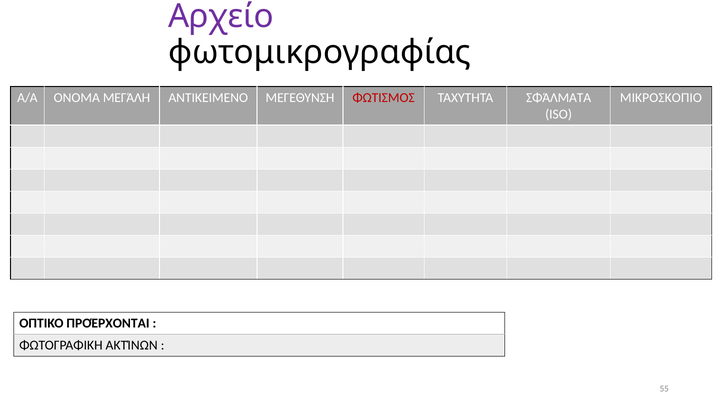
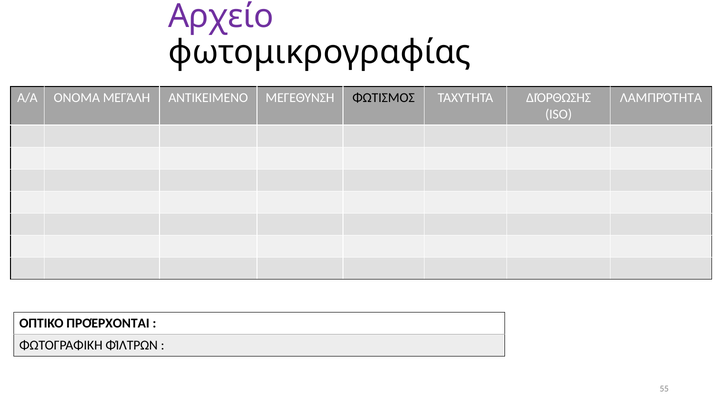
ΦΩΤΙΣΜΟΣ colour: red -> black
ΣΦΆΛΜΑΤΑ: ΣΦΆΛΜΑΤΑ -> ΔΙΌΡΘΩΣΗΣ
ΜΙΚΡΟΣΚΟΠΙΟ: ΜΙΚΡΟΣΚΟΠΙΟ -> ΛΑΜΠΡΌΤΗΤΑ
ΑΚΤΊΝΩΝ: ΑΚΤΊΝΩΝ -> ΦΊΛΤΡΩΝ
